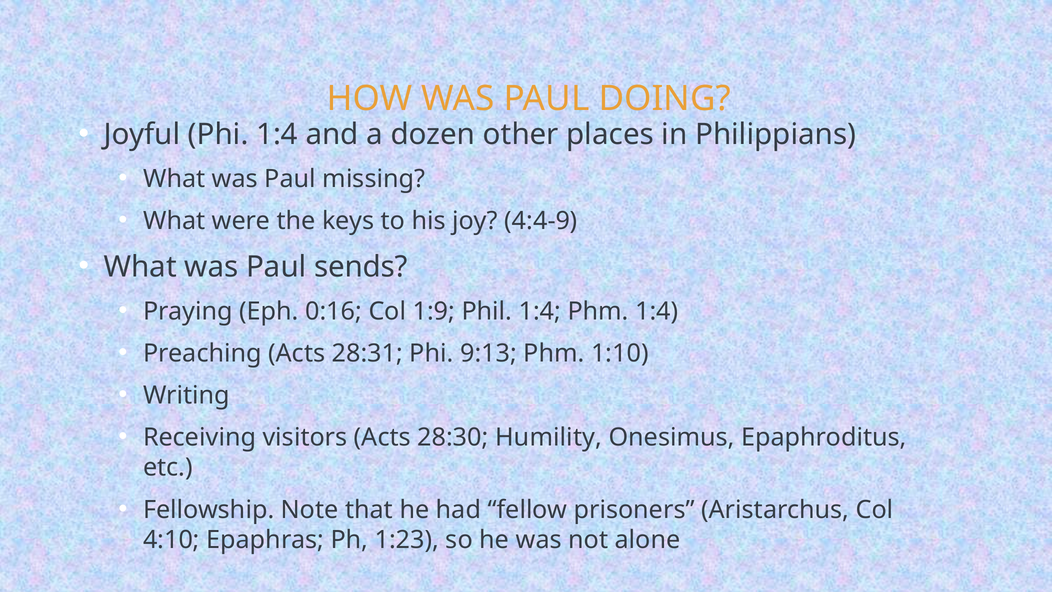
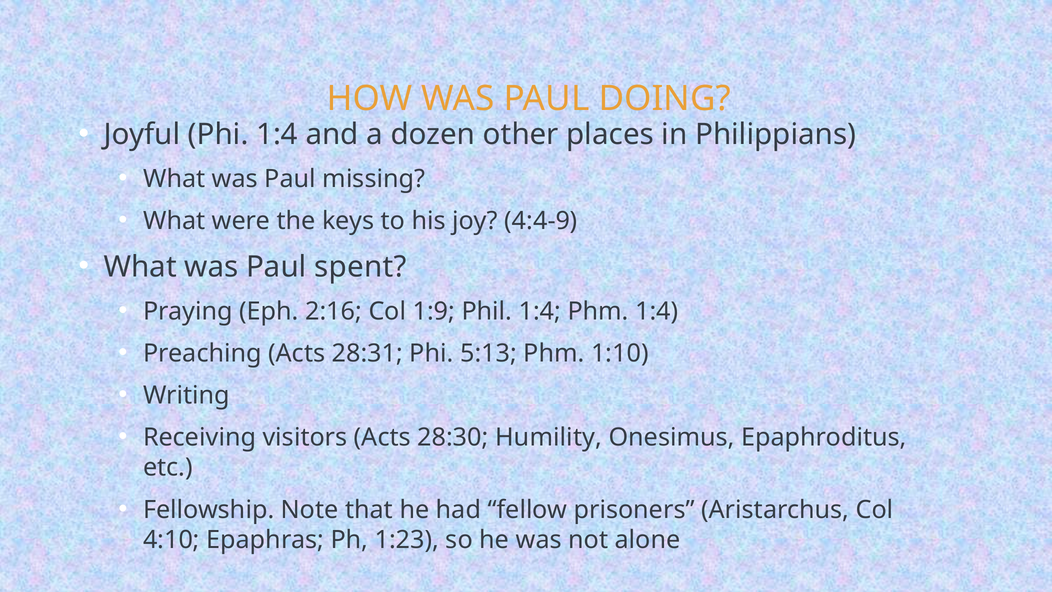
sends: sends -> spent
0:16: 0:16 -> 2:16
9:13: 9:13 -> 5:13
